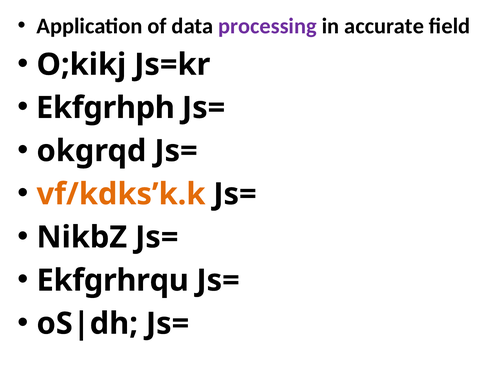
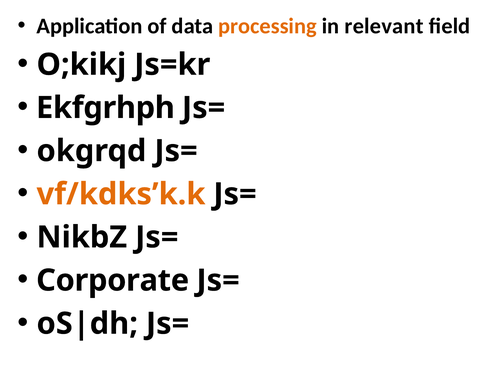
processing colour: purple -> orange
accurate: accurate -> relevant
Ekfgrhrqu: Ekfgrhrqu -> Corporate
